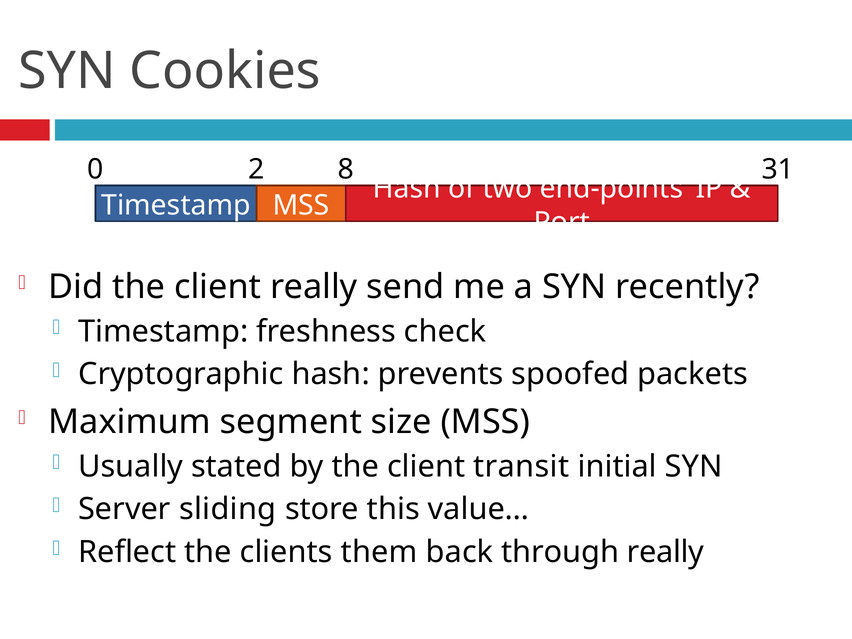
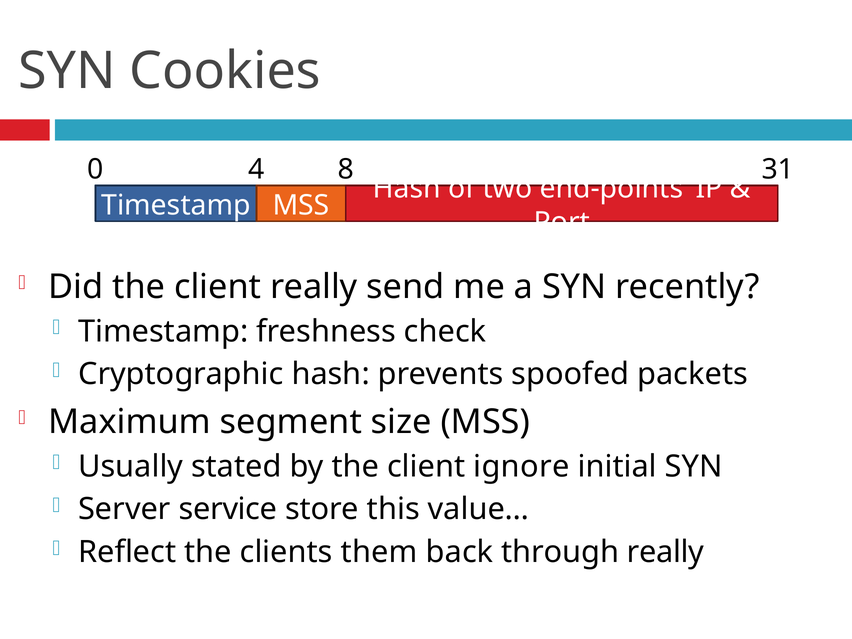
2: 2 -> 4
transit: transit -> ignore
sliding: sliding -> service
